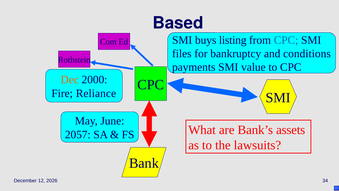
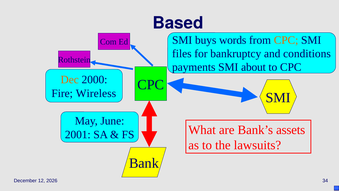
listing: listing -> words
CPC at (286, 40) colour: blue -> orange
value: value -> about
Reliance: Reliance -> Wireless
2057: 2057 -> 2001
